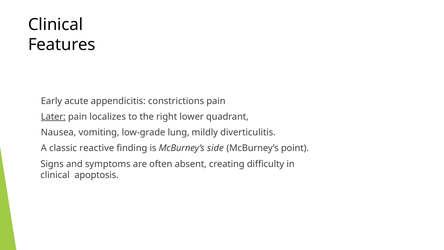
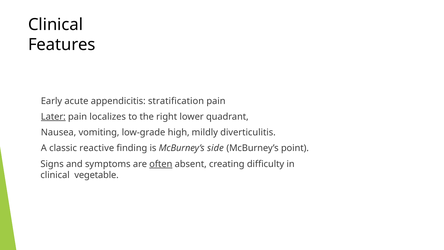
constrictions: constrictions -> stratification
lung: lung -> high
often underline: none -> present
apoptosis: apoptosis -> vegetable
